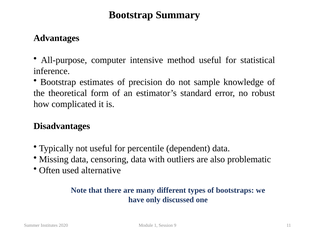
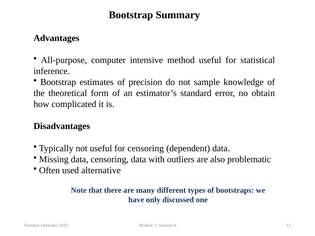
robust: robust -> obtain
for percentile: percentile -> censoring
